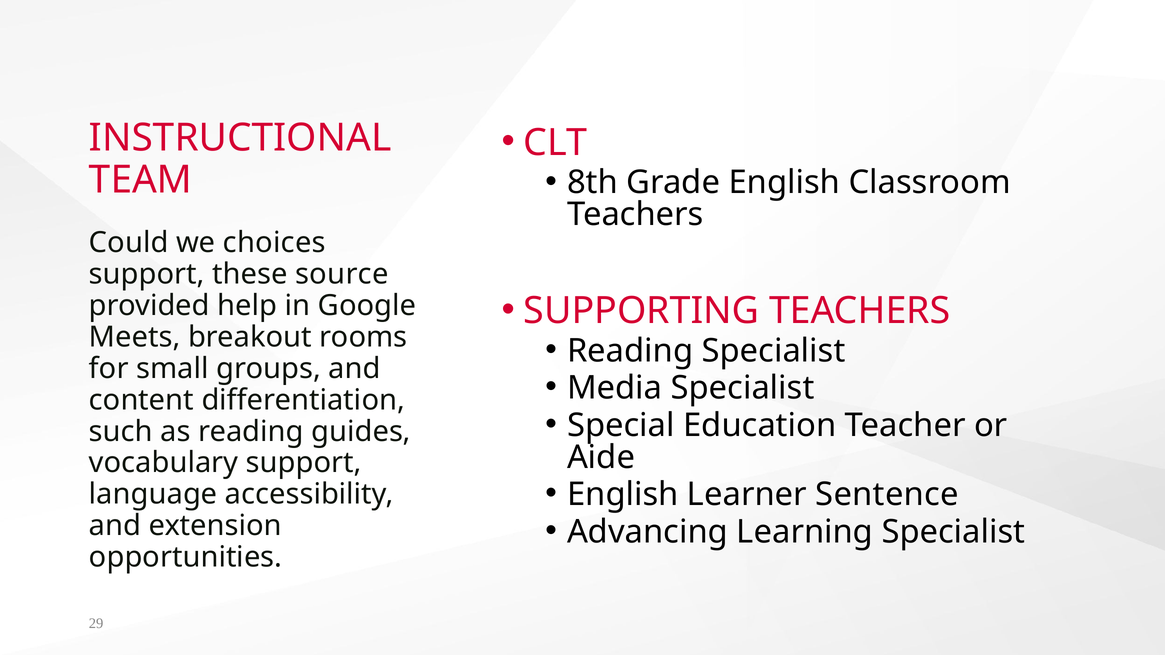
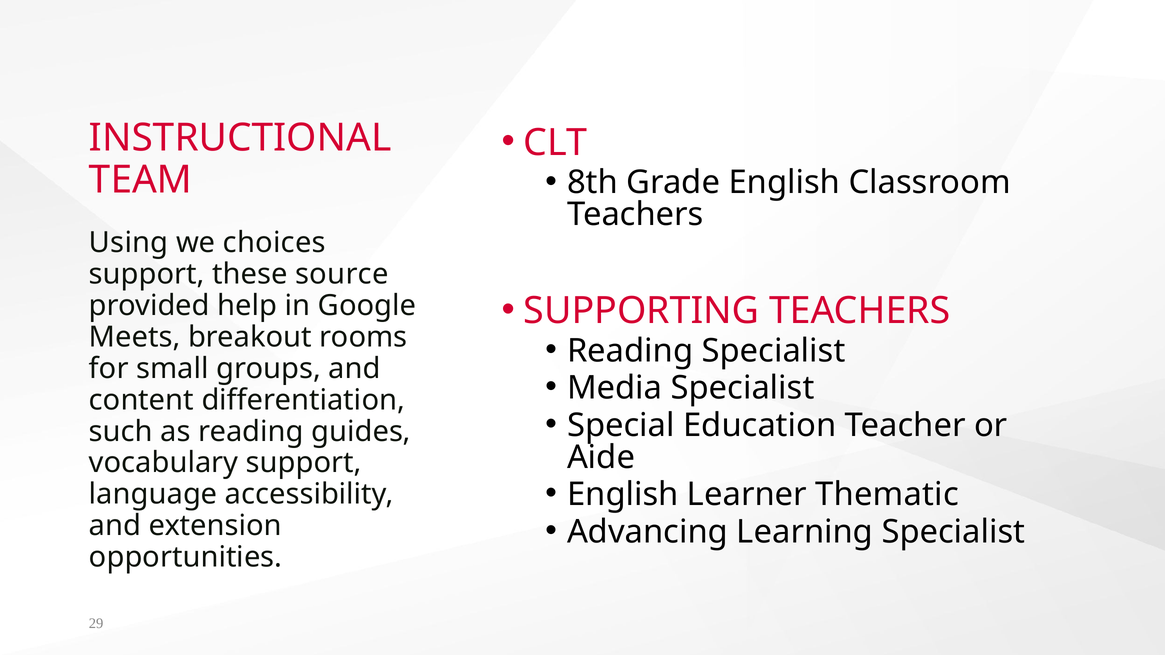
Could: Could -> Using
Sentence: Sentence -> Thematic
